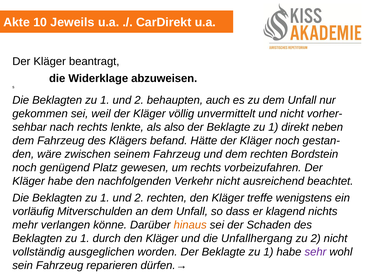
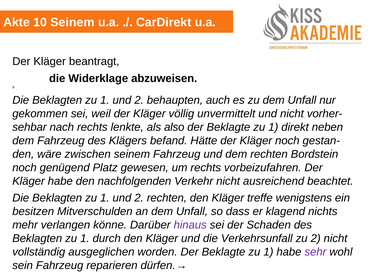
10 Jeweils: Jeweils -> Seinem
vorläufig: vorläufig -> besitzen
hinaus colour: orange -> purple
Unfallhergang: Unfallhergang -> Verkehrsunfall
